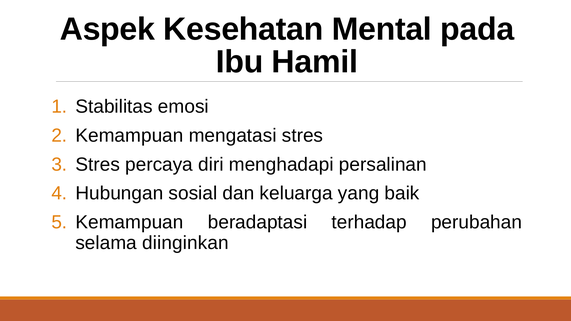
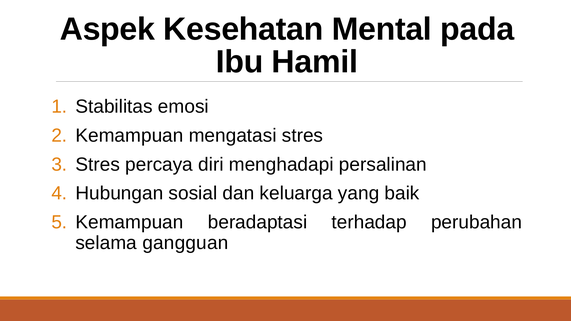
diinginkan: diinginkan -> gangguan
